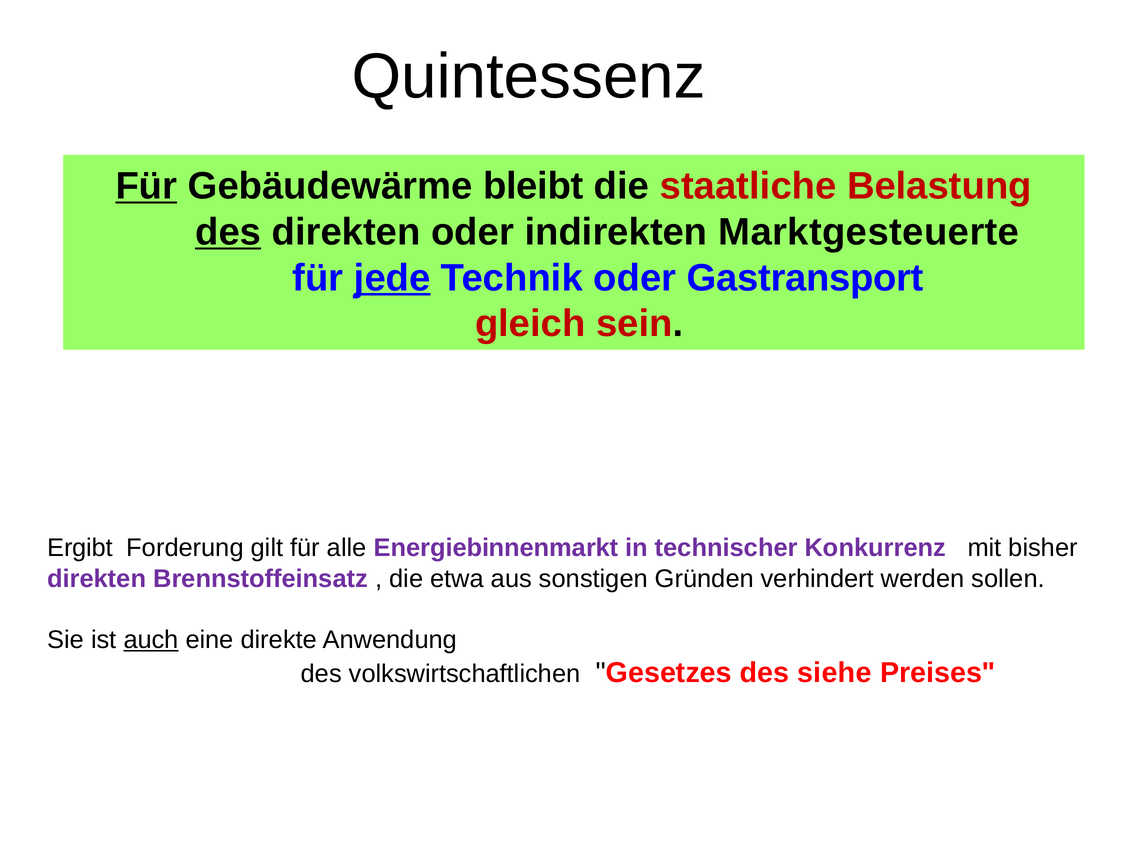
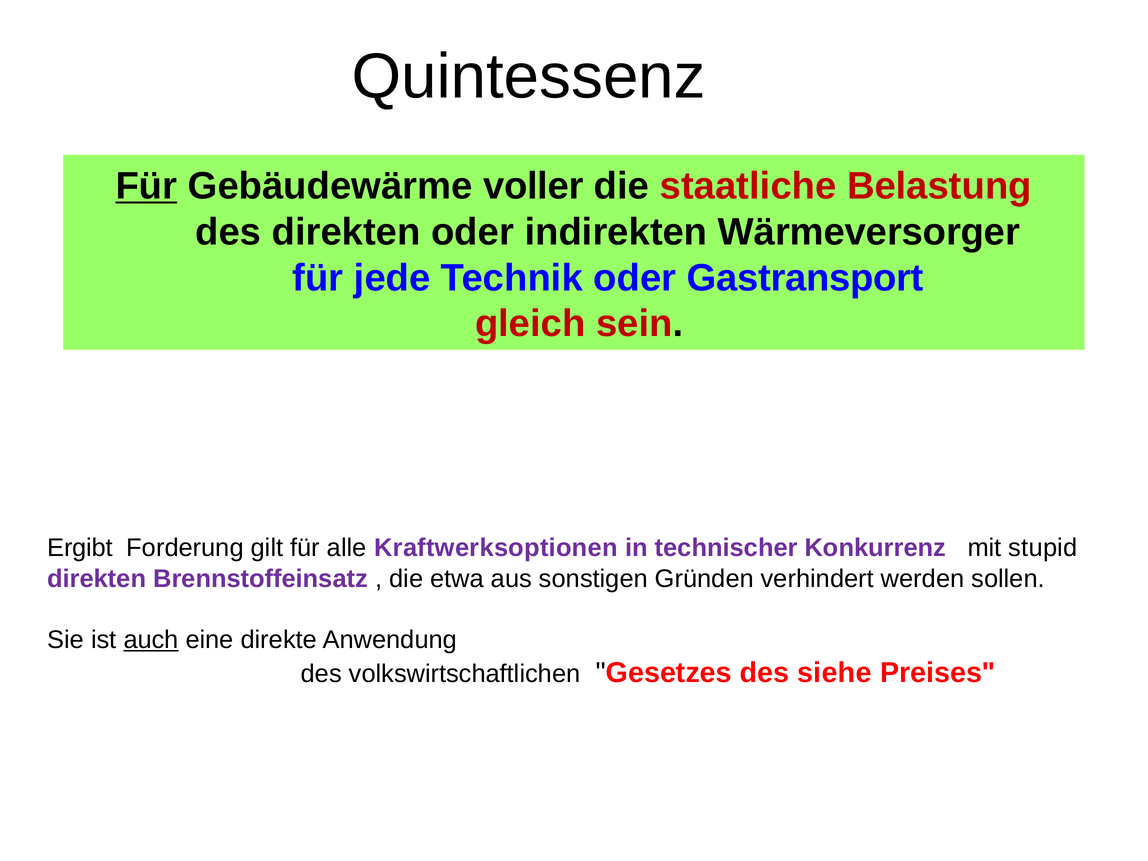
bleibt: bleibt -> voller
des at (228, 232) underline: present -> none
Marktgesteuerte: Marktgesteuerte -> Wärmeversorger
jede underline: present -> none
Energiebinnenmarkt: Energiebinnenmarkt -> Kraftwerksoptionen
bisher: bisher -> stupid
